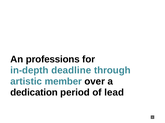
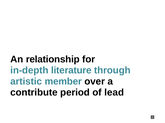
professions: professions -> relationship
deadline: deadline -> literature
dedication: dedication -> contribute
